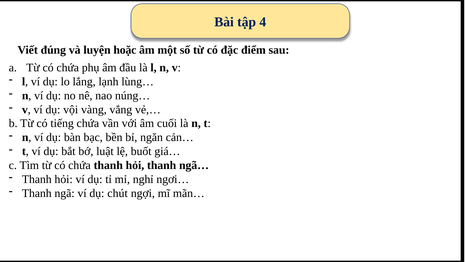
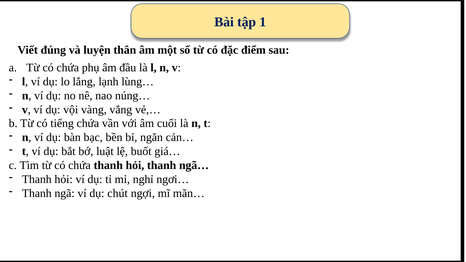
4: 4 -> 1
hoặc: hoặc -> thân
